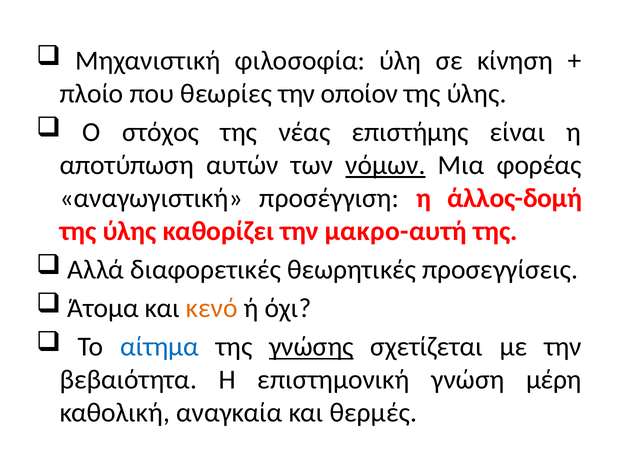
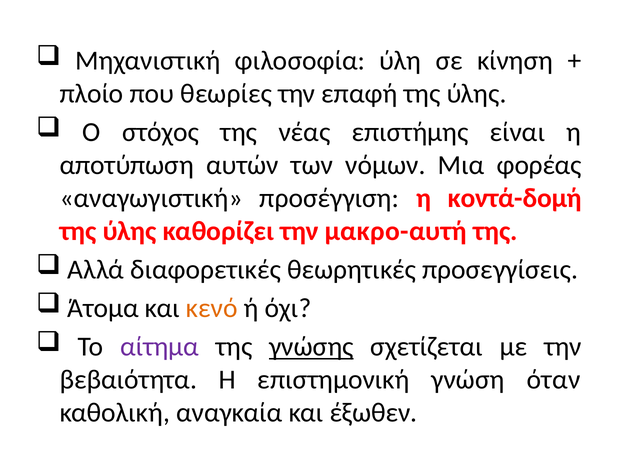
οποίον: οποίον -> επαφή
νόμων underline: present -> none
άλλος-δομή: άλλος-δομή -> κοντά-δομή
αίτημα colour: blue -> purple
μέρη: μέρη -> όταν
θερμές: θερμές -> έξωθεν
